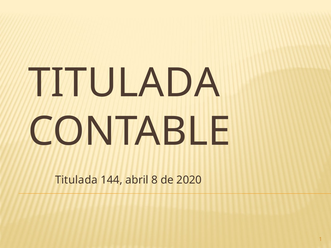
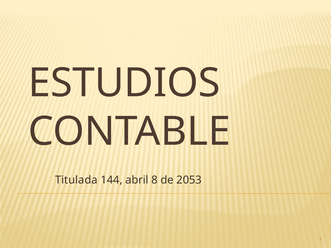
TITULADA at (124, 83): TITULADA -> ESTUDIOS
2020: 2020 -> 2053
